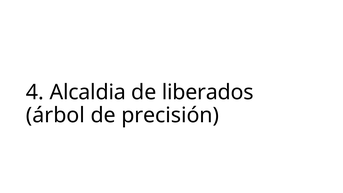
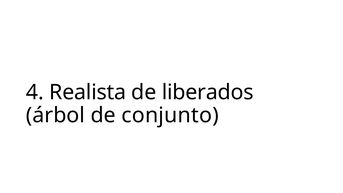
Alcaldia: Alcaldia -> Realista
precisión: precisión -> conjunto
